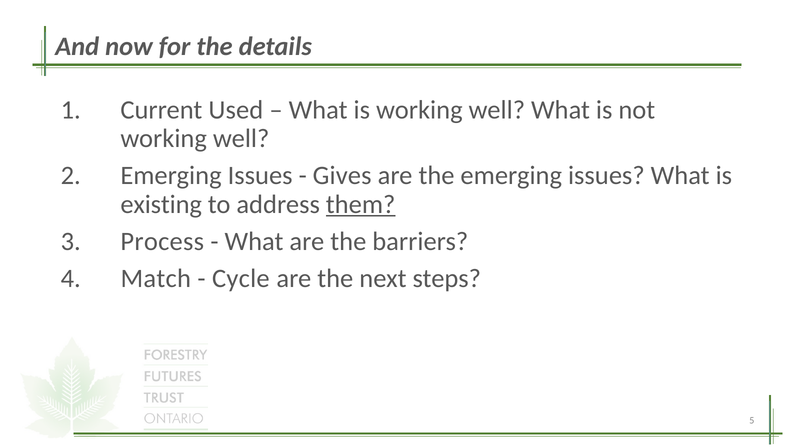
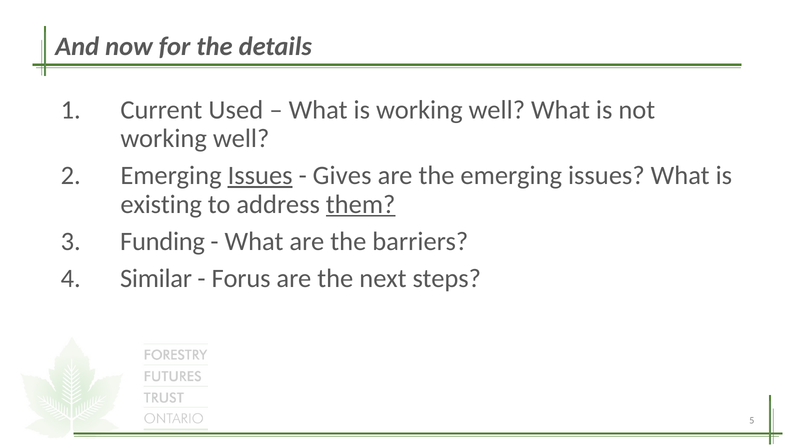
Issues at (260, 175) underline: none -> present
Process: Process -> Funding
Match: Match -> Similar
Cycle: Cycle -> Forus
